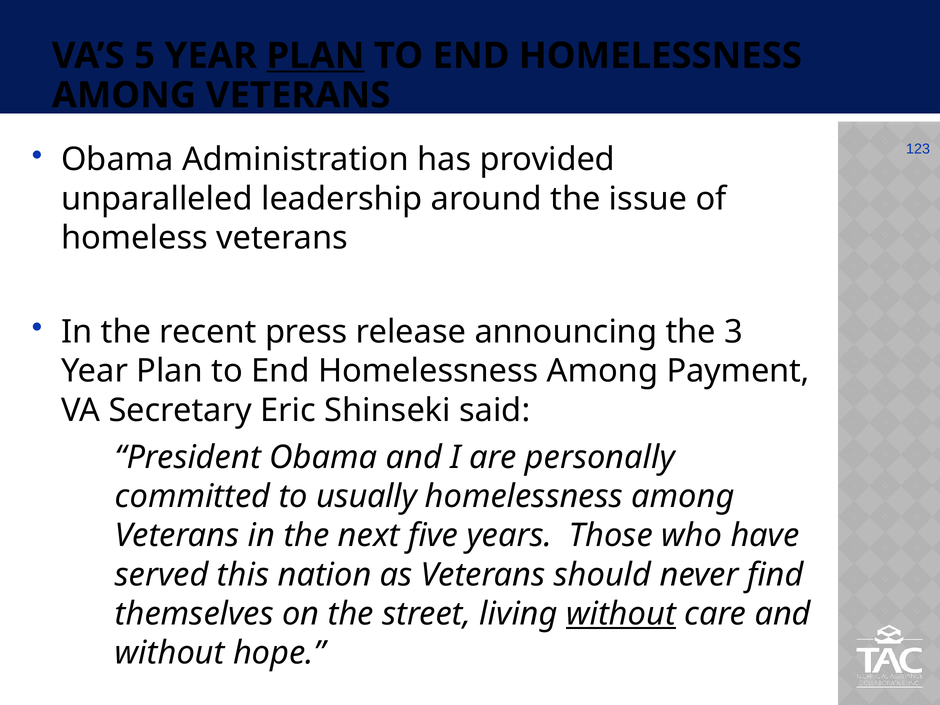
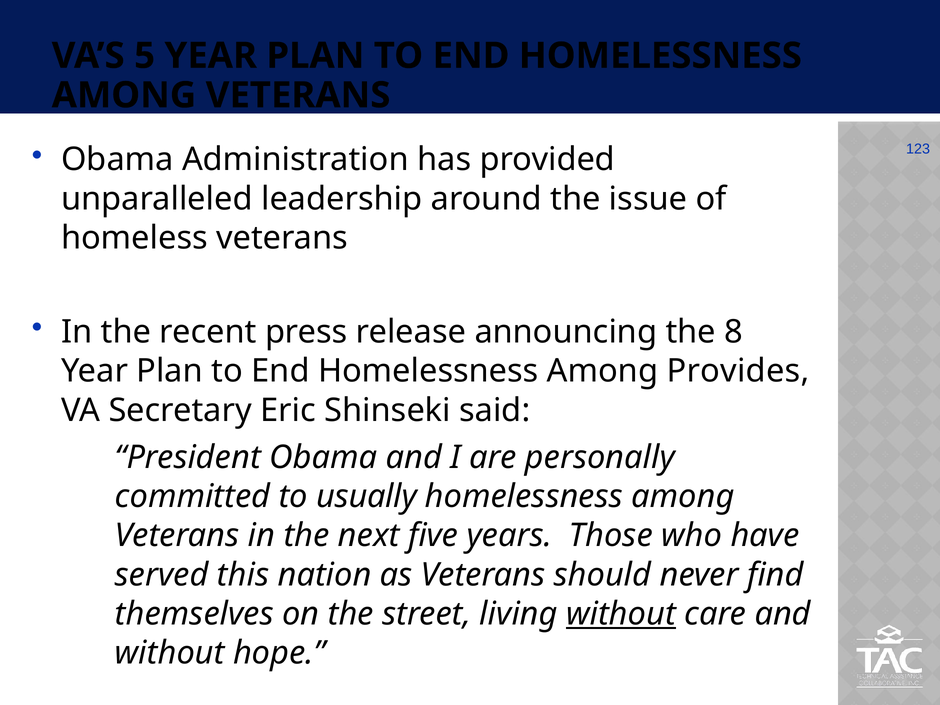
PLAN at (315, 56) underline: present -> none
3: 3 -> 8
Payment: Payment -> Provides
